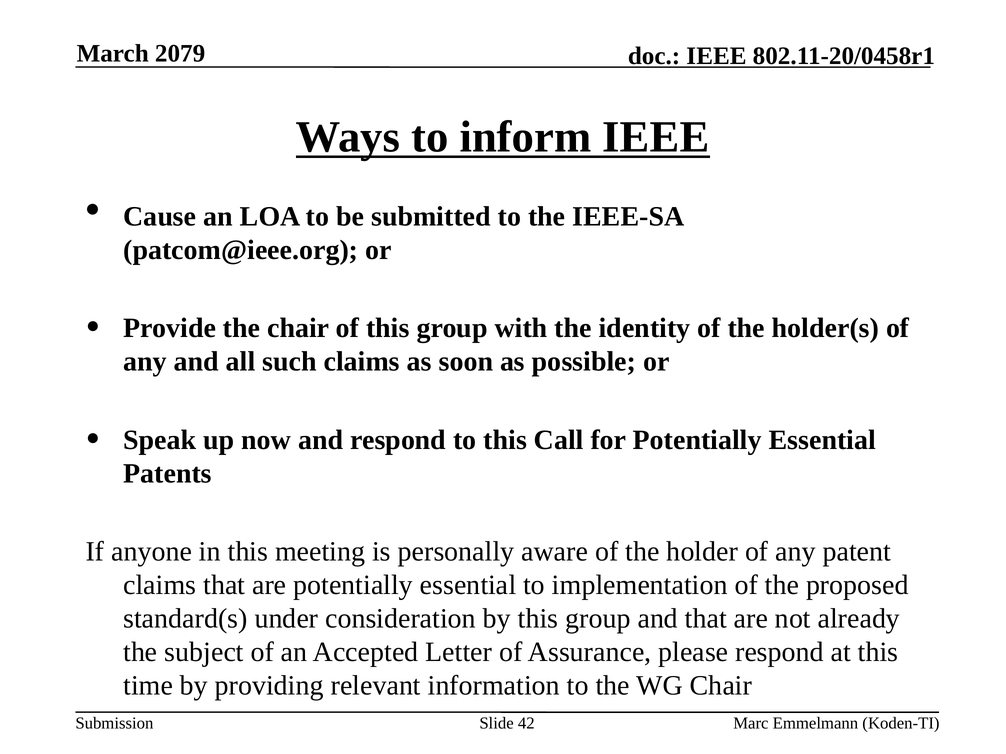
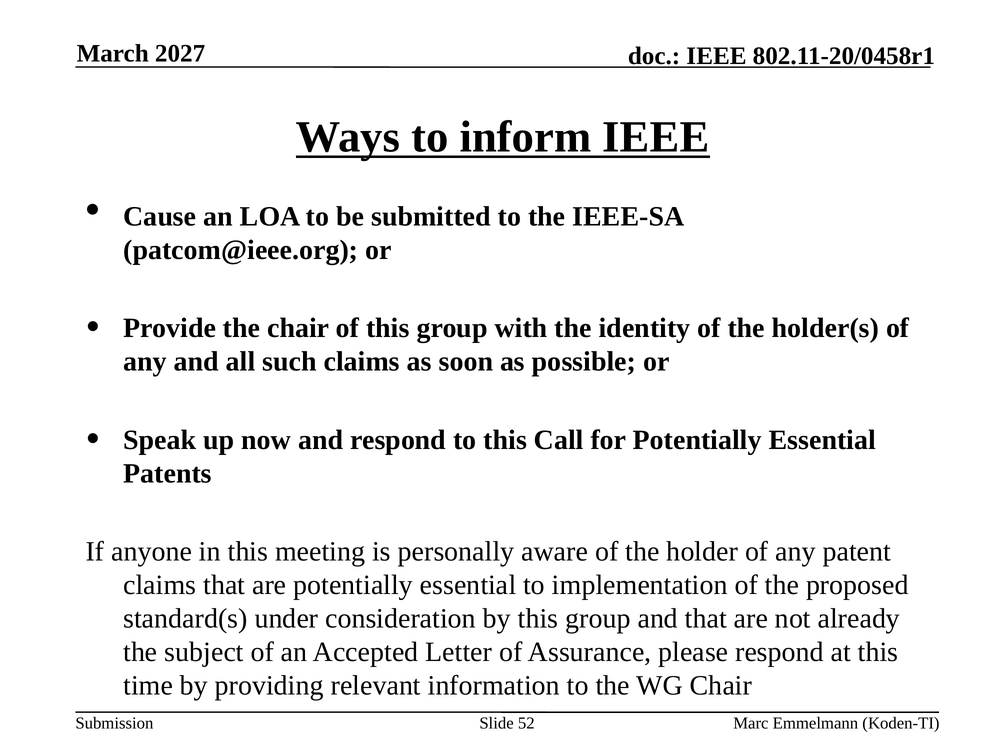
2079: 2079 -> 2027
42: 42 -> 52
